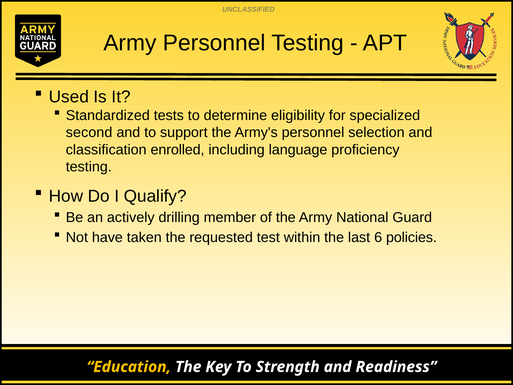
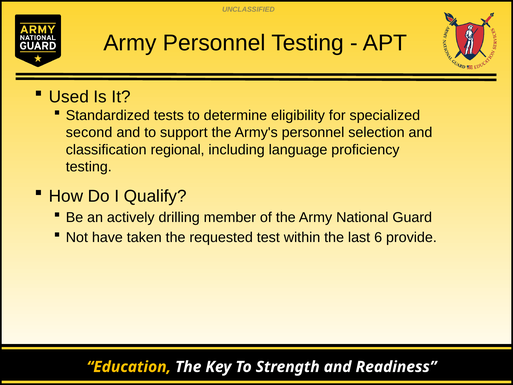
enrolled: enrolled -> regional
policies: policies -> provide
